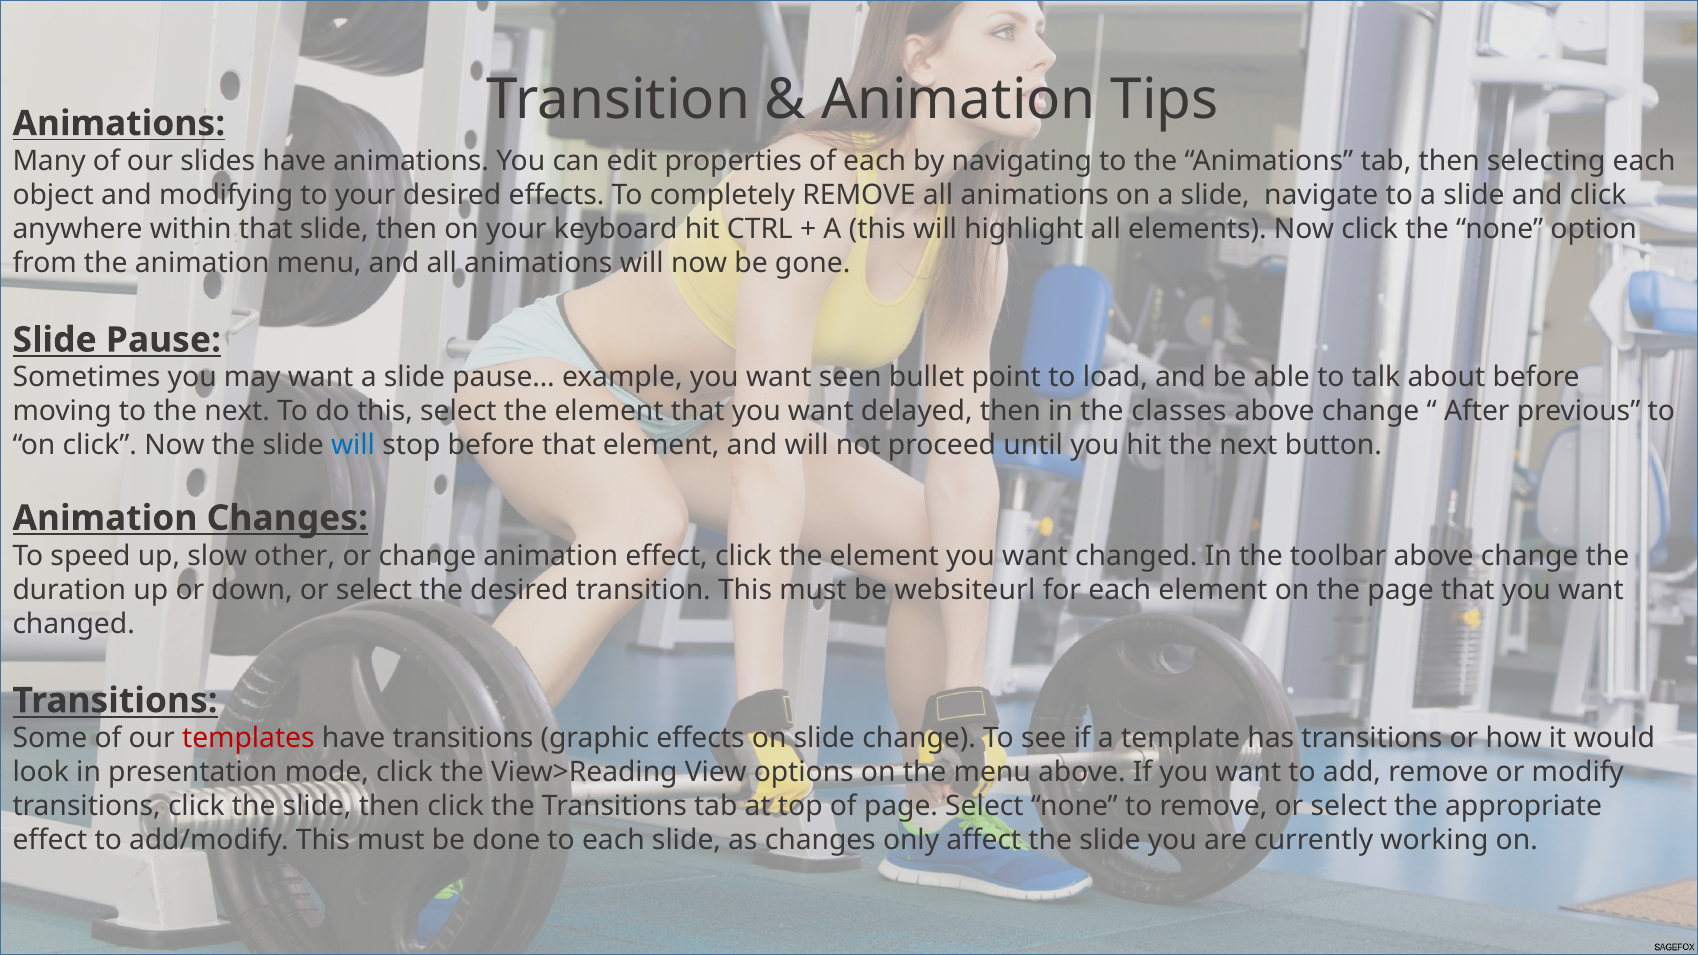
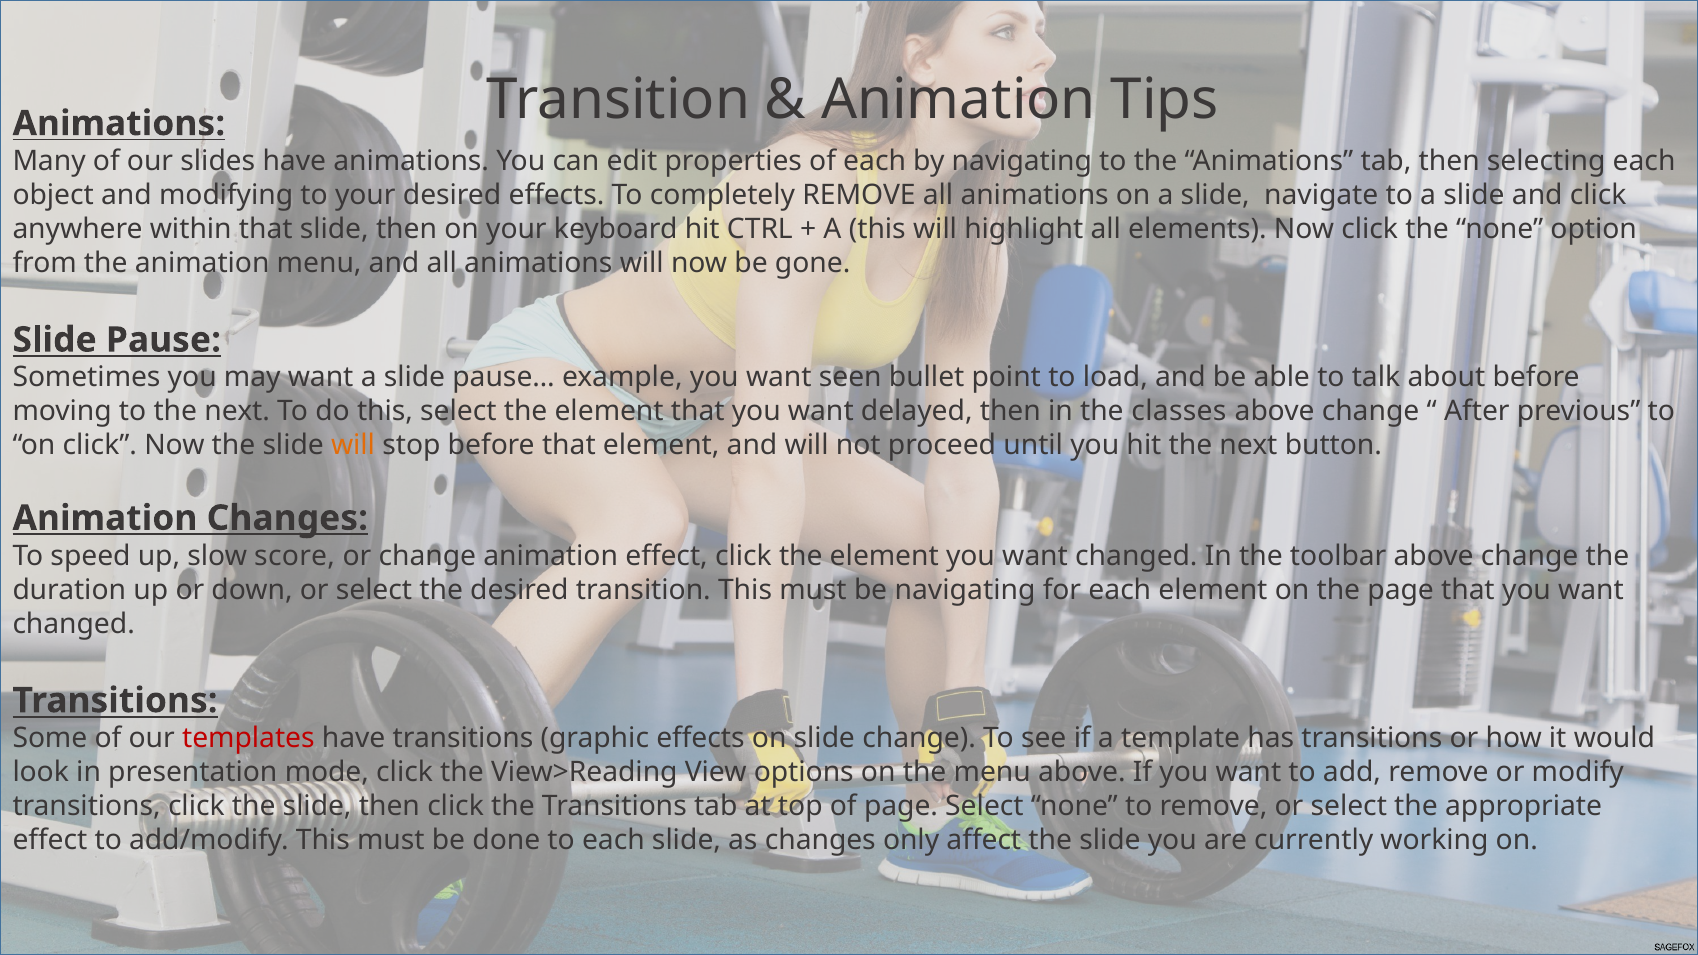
will at (353, 446) colour: blue -> orange
other: other -> score
be websiteurl: websiteurl -> navigating
